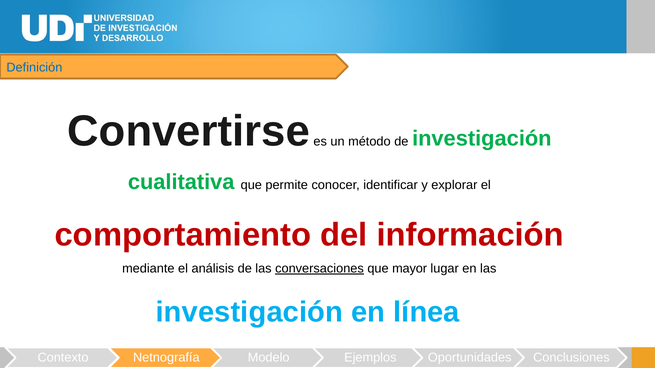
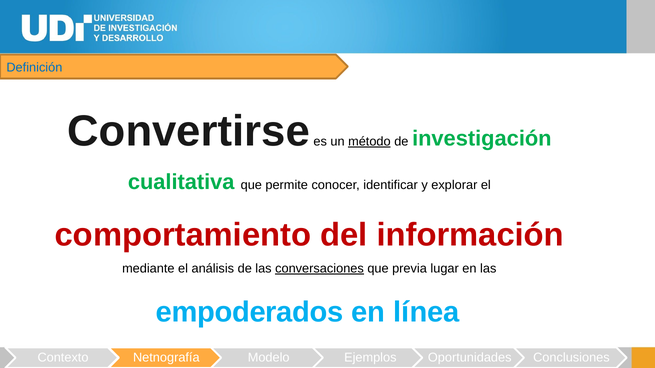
método underline: none -> present
mayor: mayor -> previa
investigación at (249, 313): investigación -> empoderados
